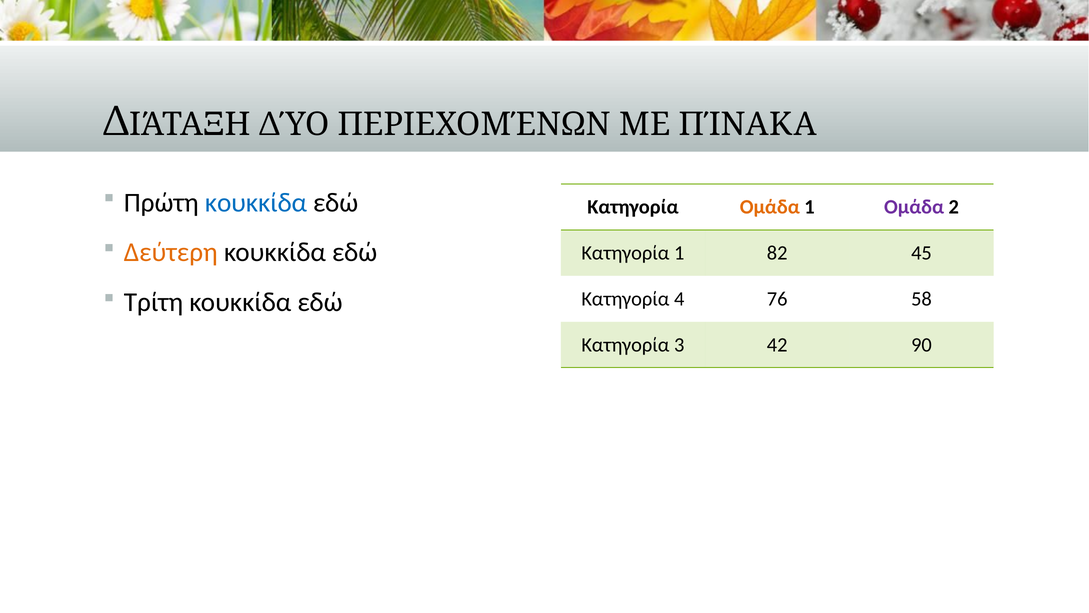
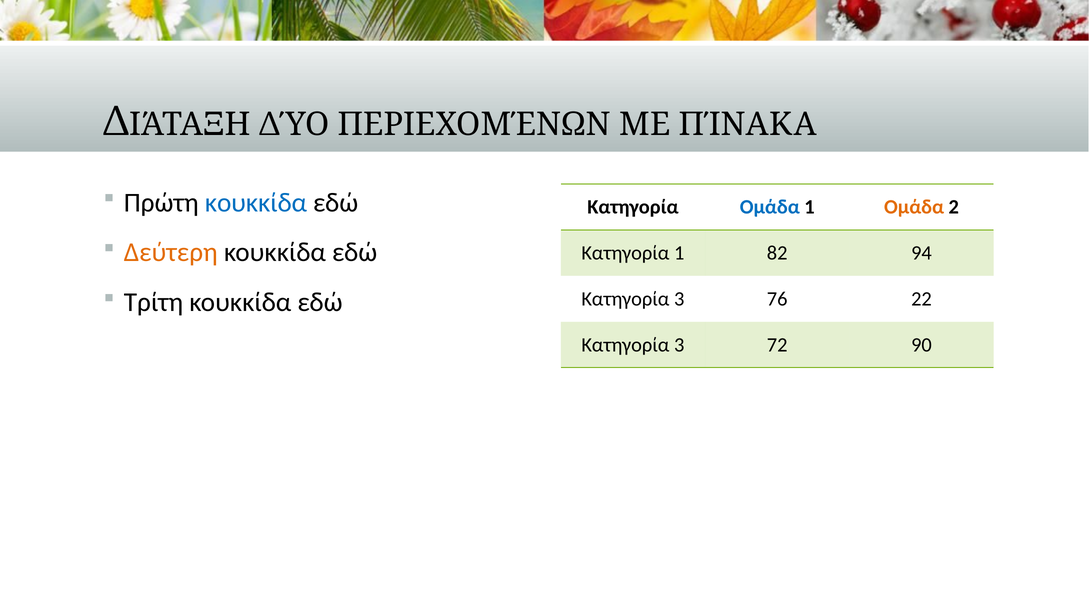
Ομάδα at (770, 207) colour: orange -> blue
Ομάδα at (914, 207) colour: purple -> orange
45: 45 -> 94
4 at (679, 299): 4 -> 3
58: 58 -> 22
42: 42 -> 72
